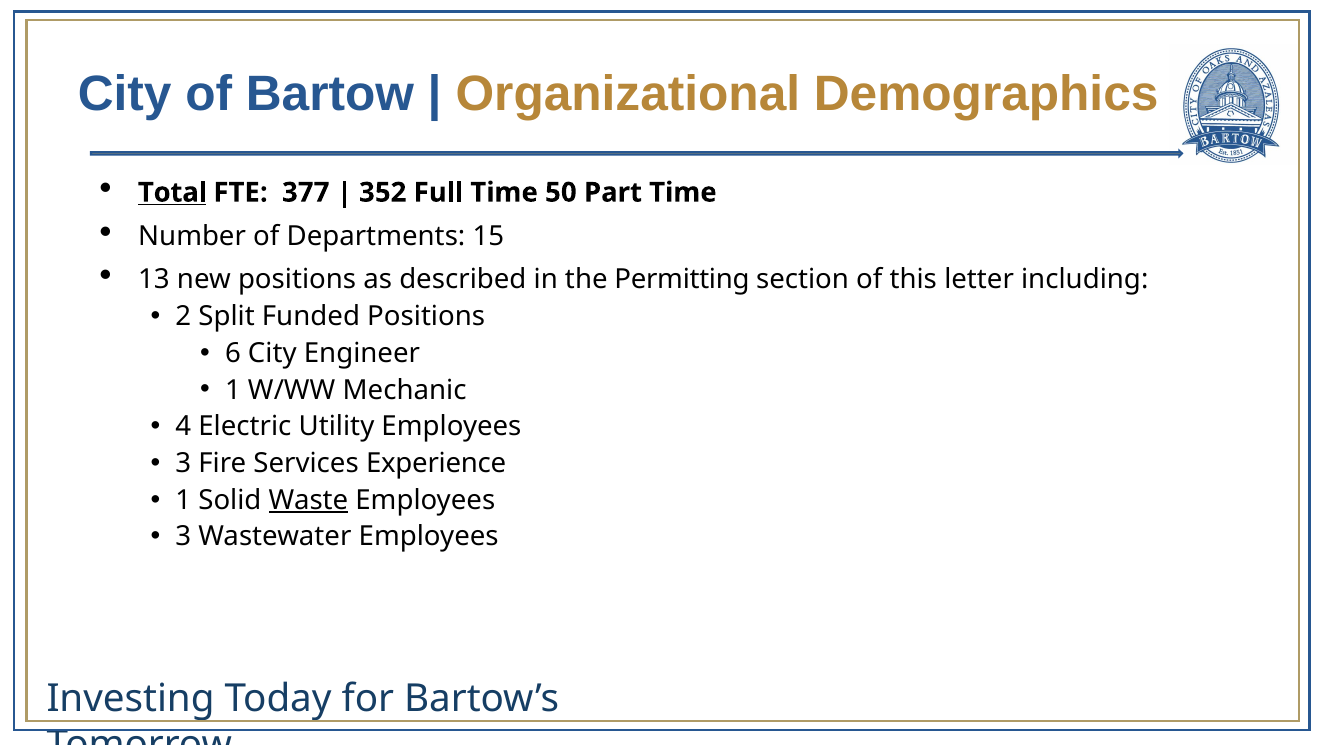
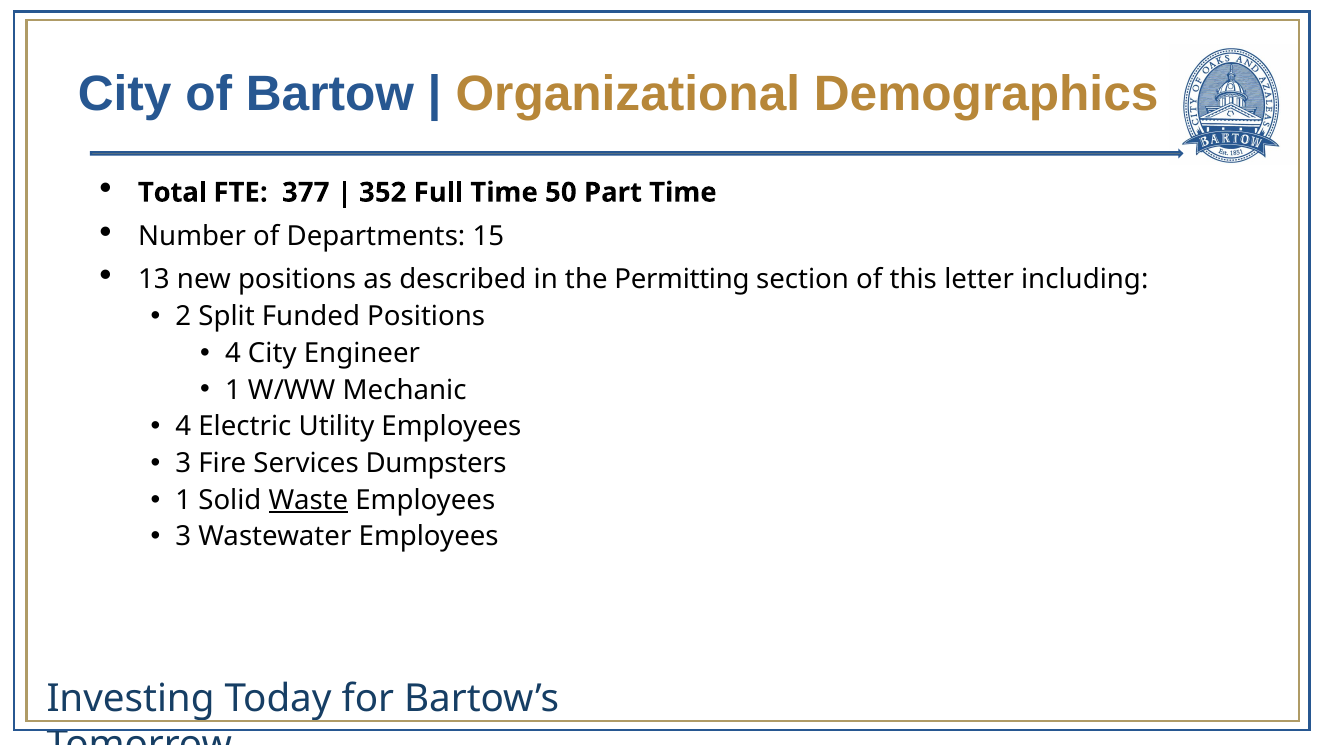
Total underline: present -> none
6 at (233, 353): 6 -> 4
Experience: Experience -> Dumpsters
